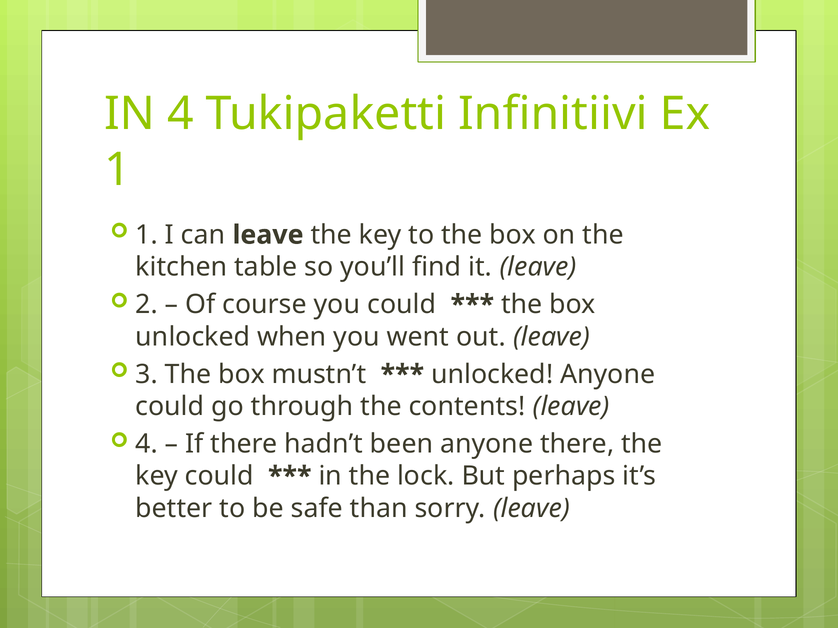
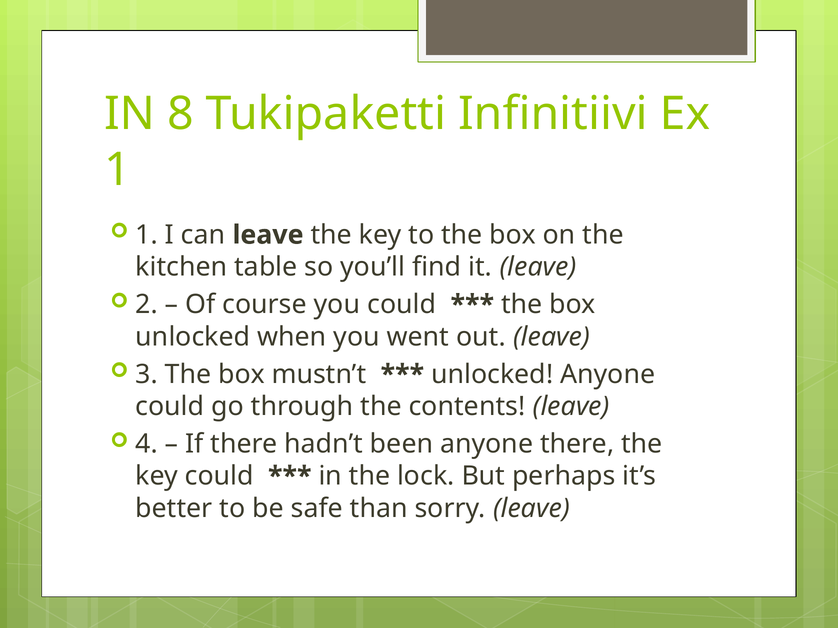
IN 4: 4 -> 8
